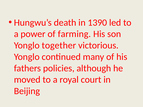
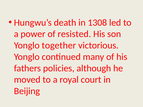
1390: 1390 -> 1308
farming: farming -> resisted
